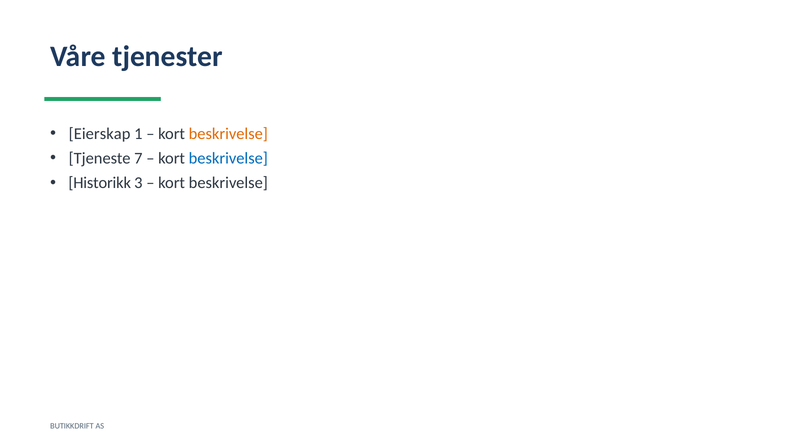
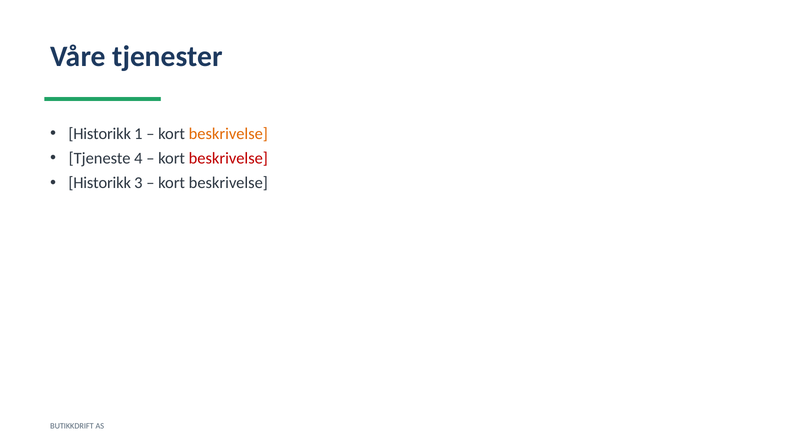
Eierskap at (100, 134): Eierskap -> Historikk
7: 7 -> 4
beskrivelse at (228, 158) colour: blue -> red
